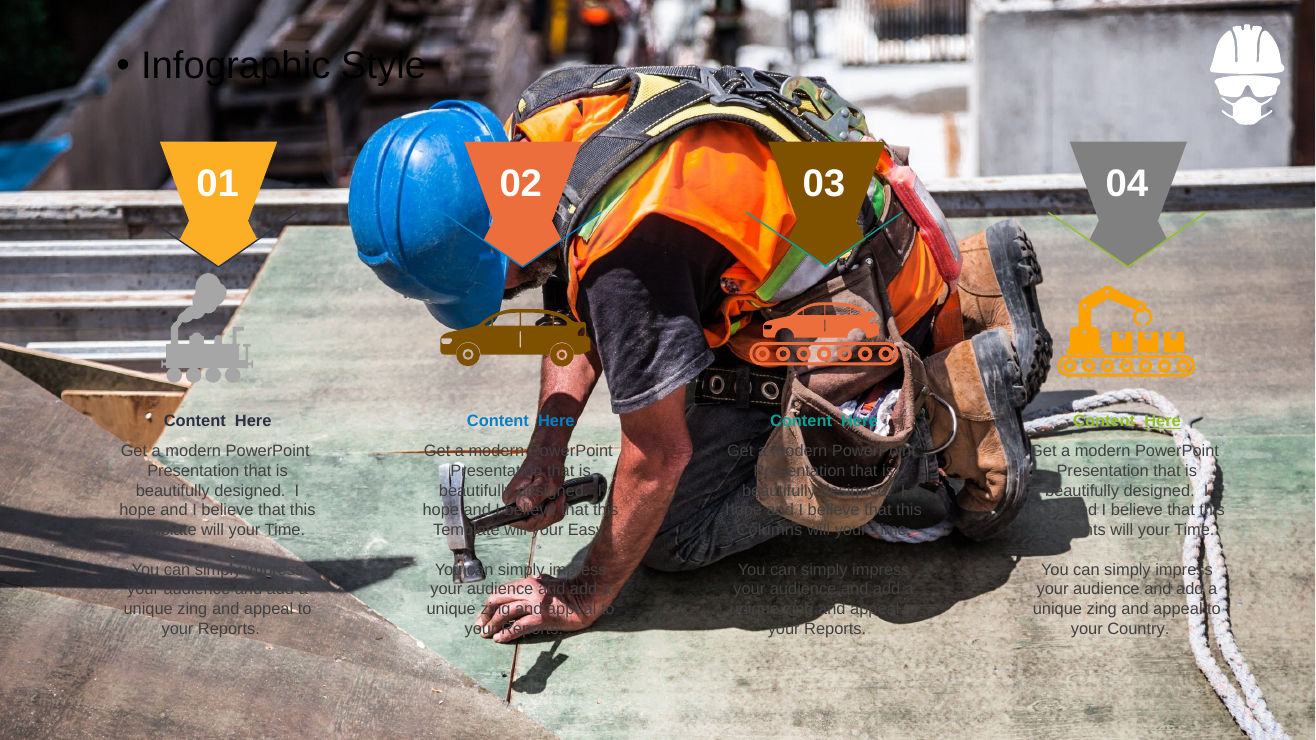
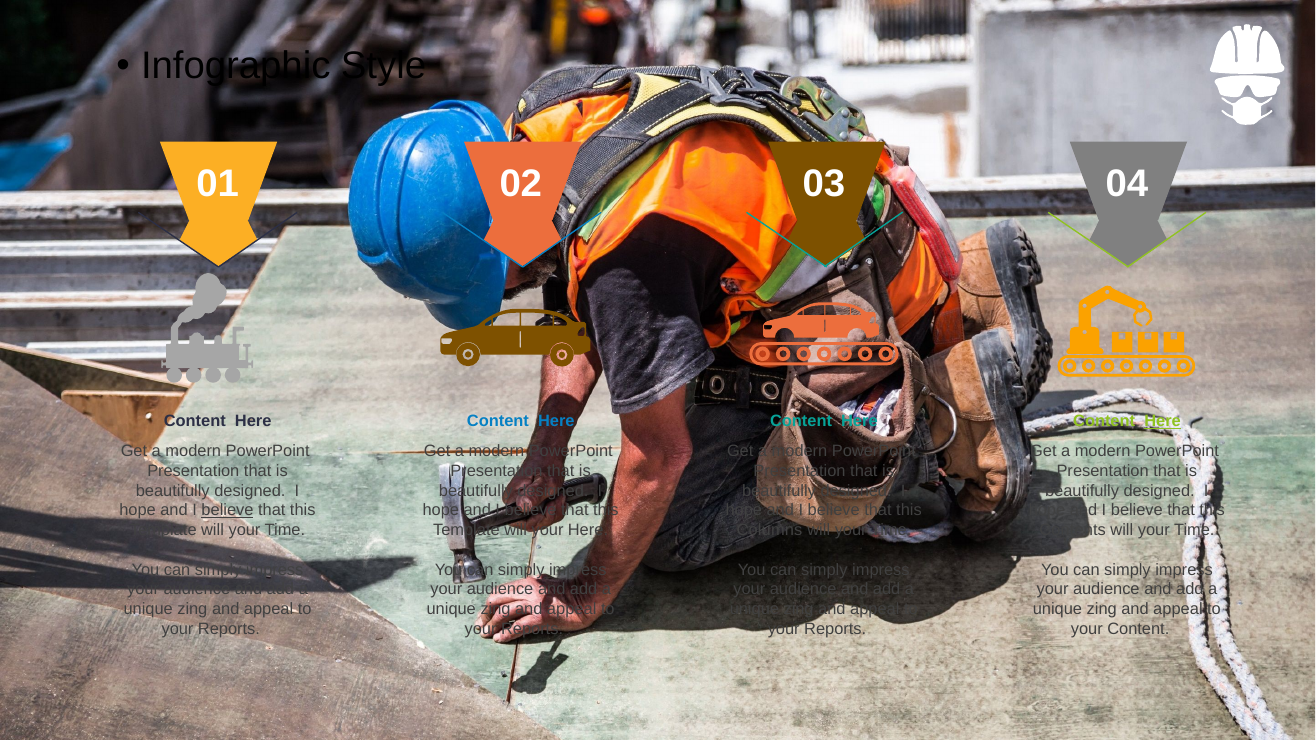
believe at (228, 511) underline: none -> present
your Easy: Easy -> Here
your Country: Country -> Content
